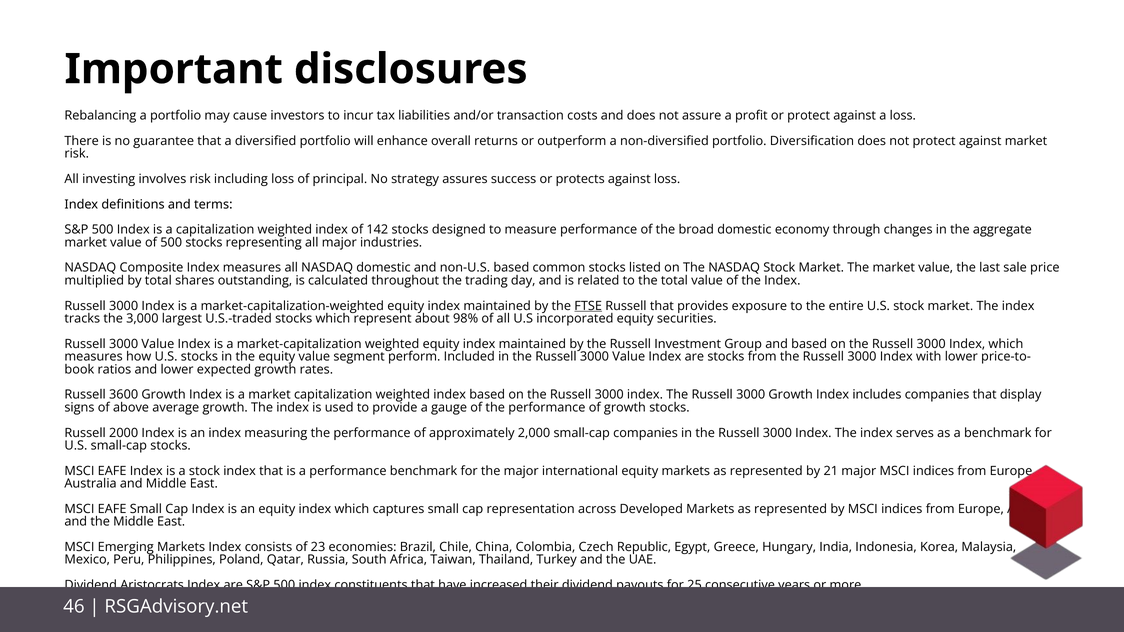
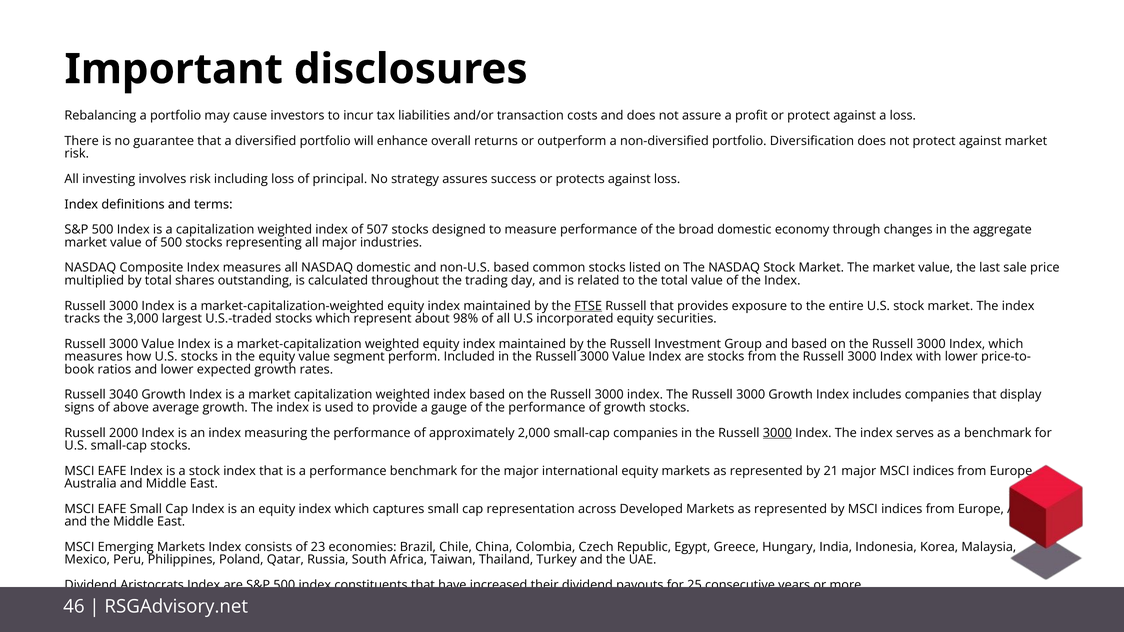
142: 142 -> 507
3600: 3600 -> 3040
3000 at (777, 433) underline: none -> present
